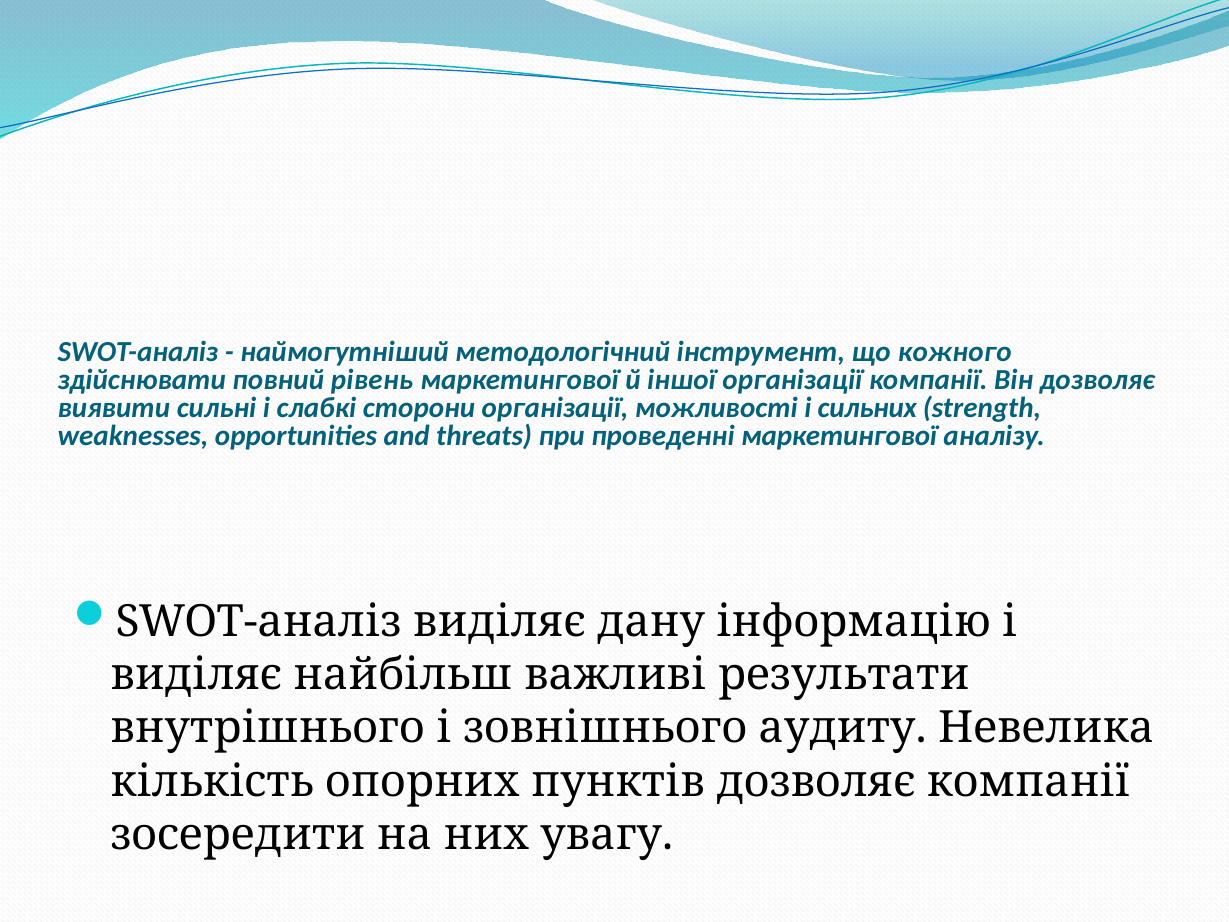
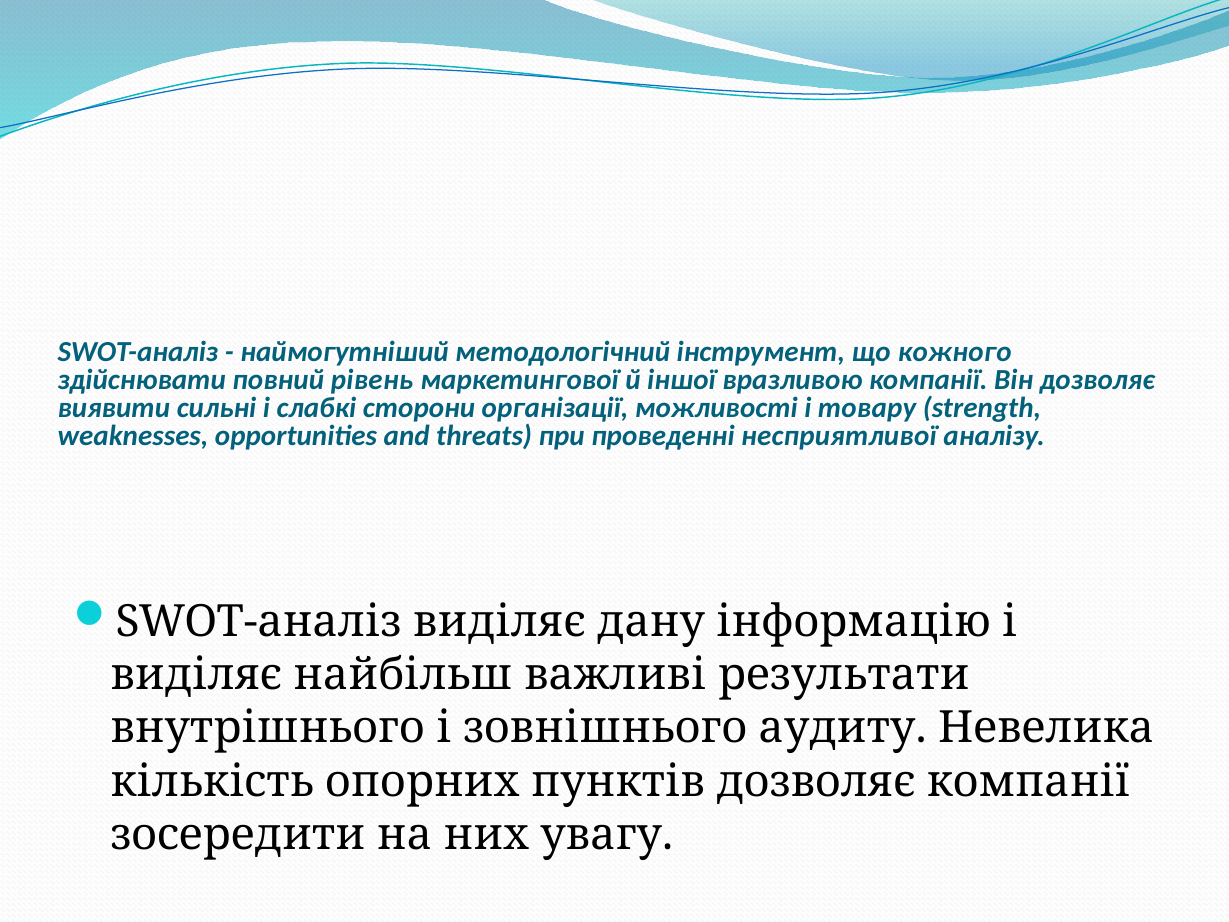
іншої організації: організації -> вразливою
сильних: сильних -> товару
проведенні маркетингової: маркетингової -> несприятливої
